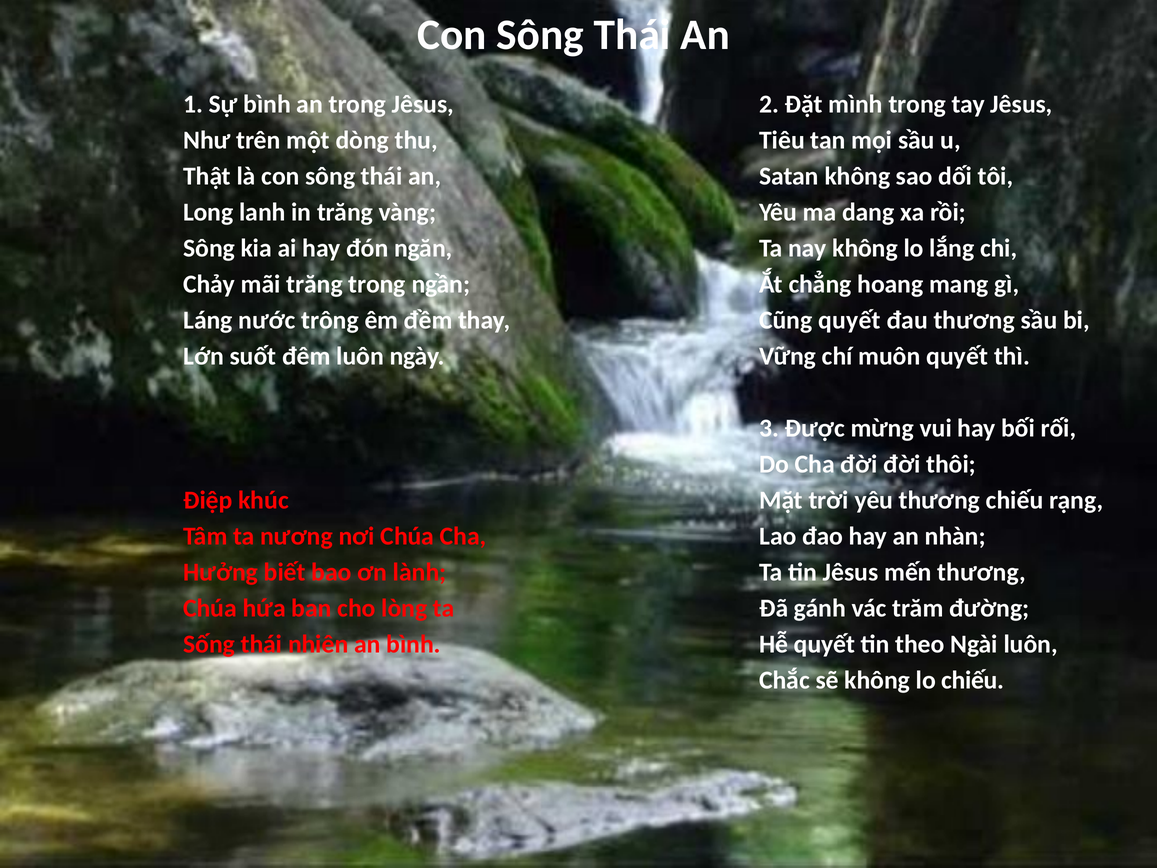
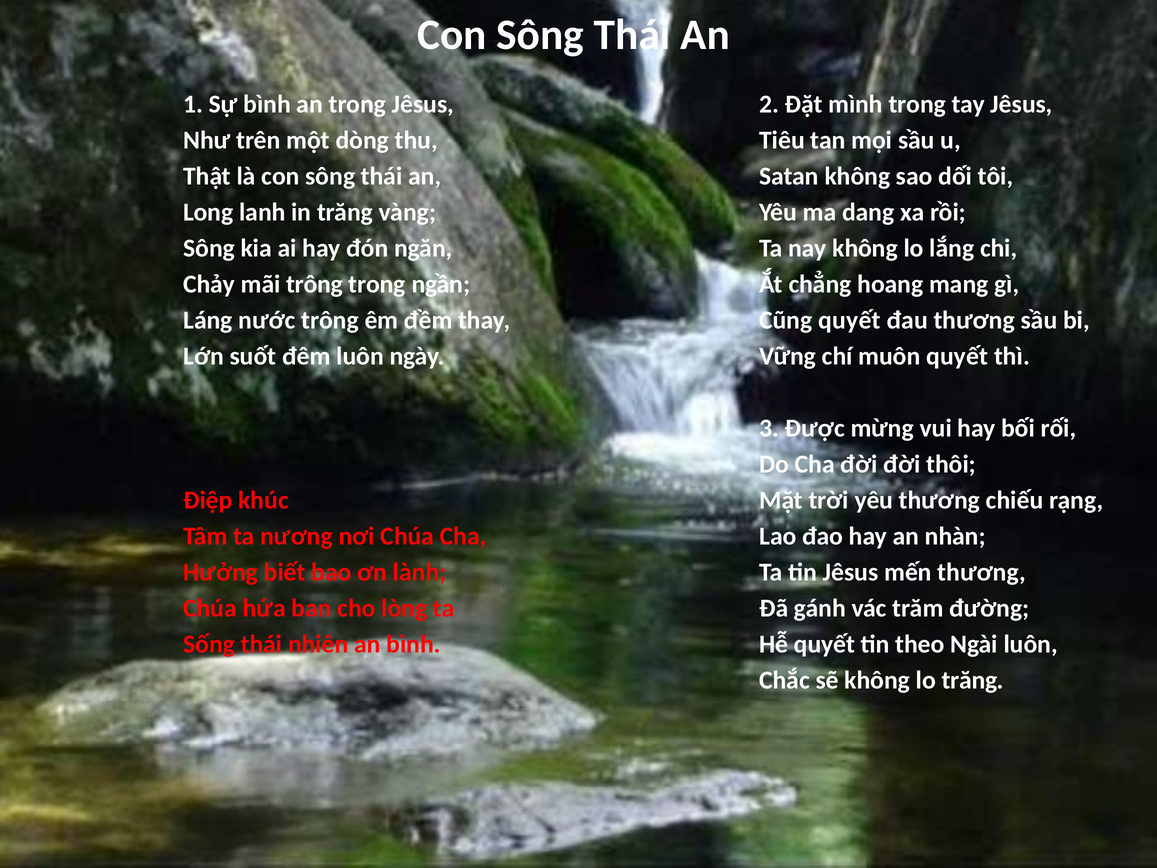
mãi trăng: trăng -> trông
lo chiếu: chiếu -> trăng
